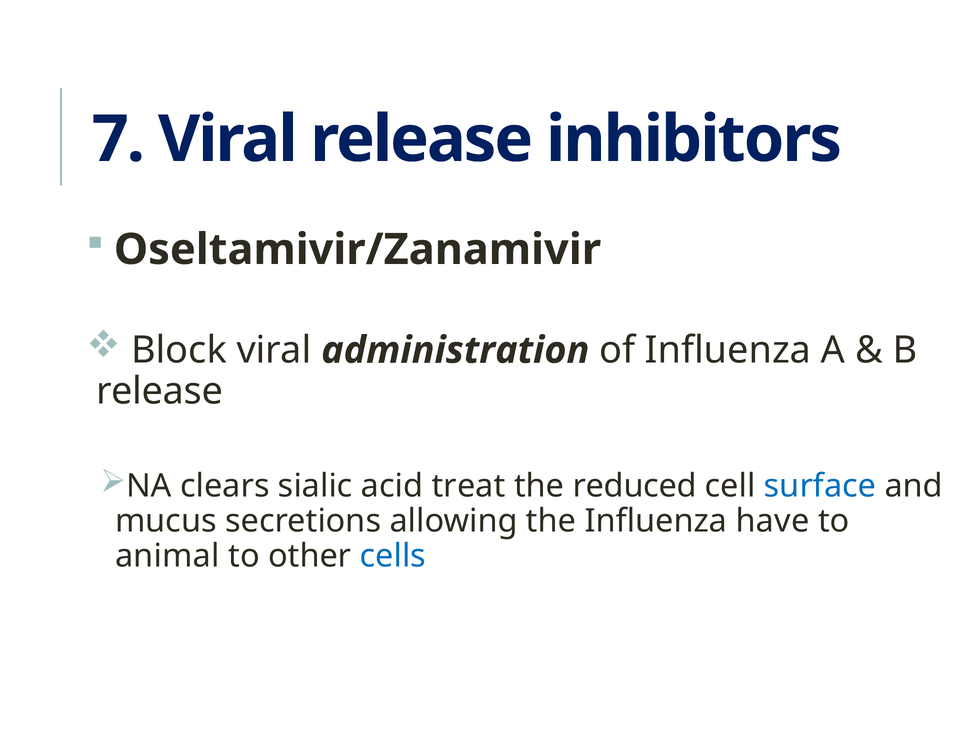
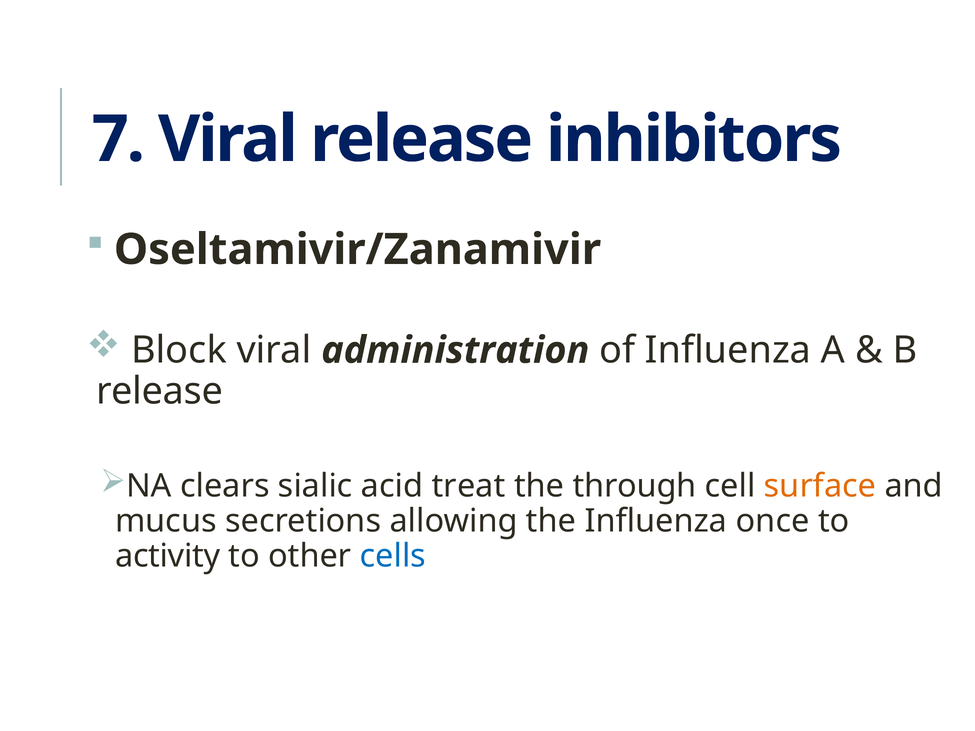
reduced: reduced -> through
surface colour: blue -> orange
have: have -> once
animal: animal -> activity
